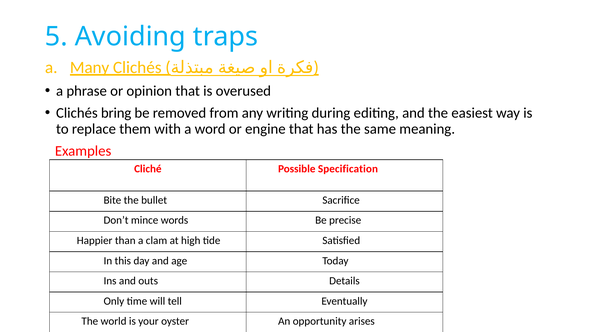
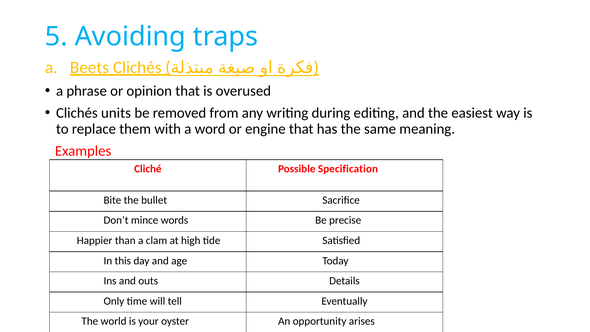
Many: Many -> Beets
bring: bring -> units
